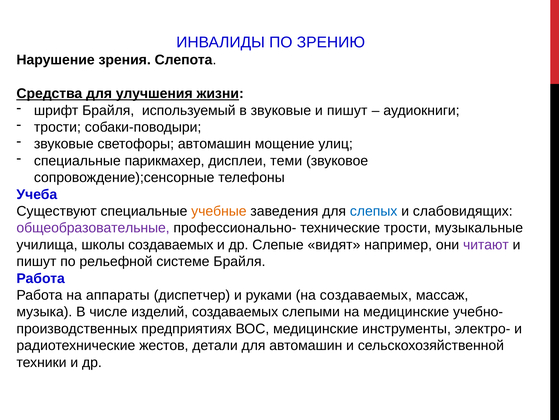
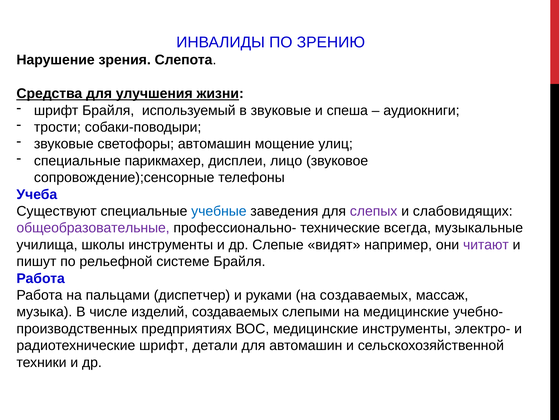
пишут at (347, 110): пишут -> спеша
теми: теми -> лицо
учебные colour: orange -> blue
слепых colour: blue -> purple
технические трости: трости -> всегда
школы создаваемых: создаваемых -> инструменты
аппараты: аппараты -> пальцами
радиотехнические жестов: жестов -> шрифт
